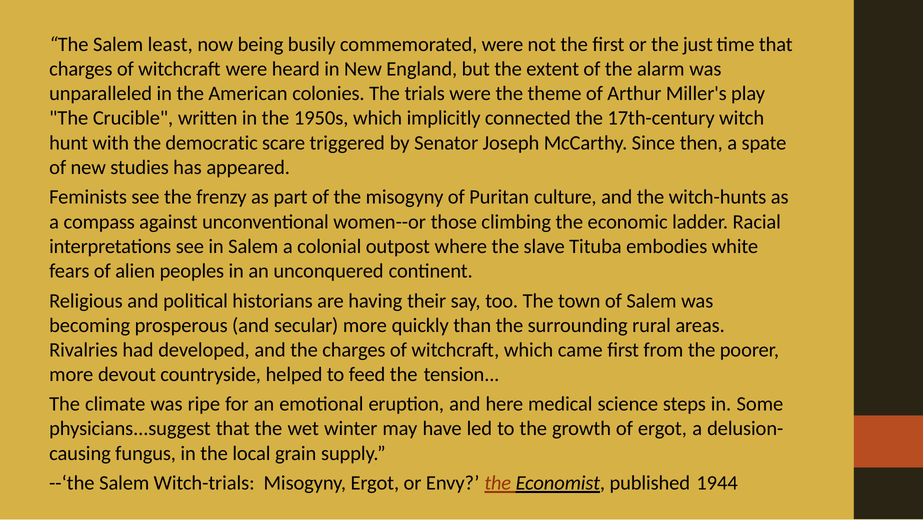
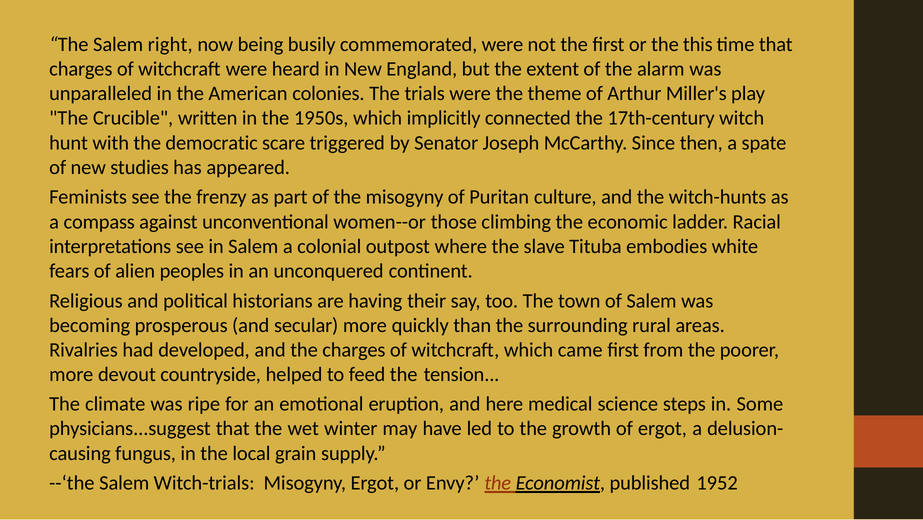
least: least -> right
just: just -> this
1944: 1944 -> 1952
